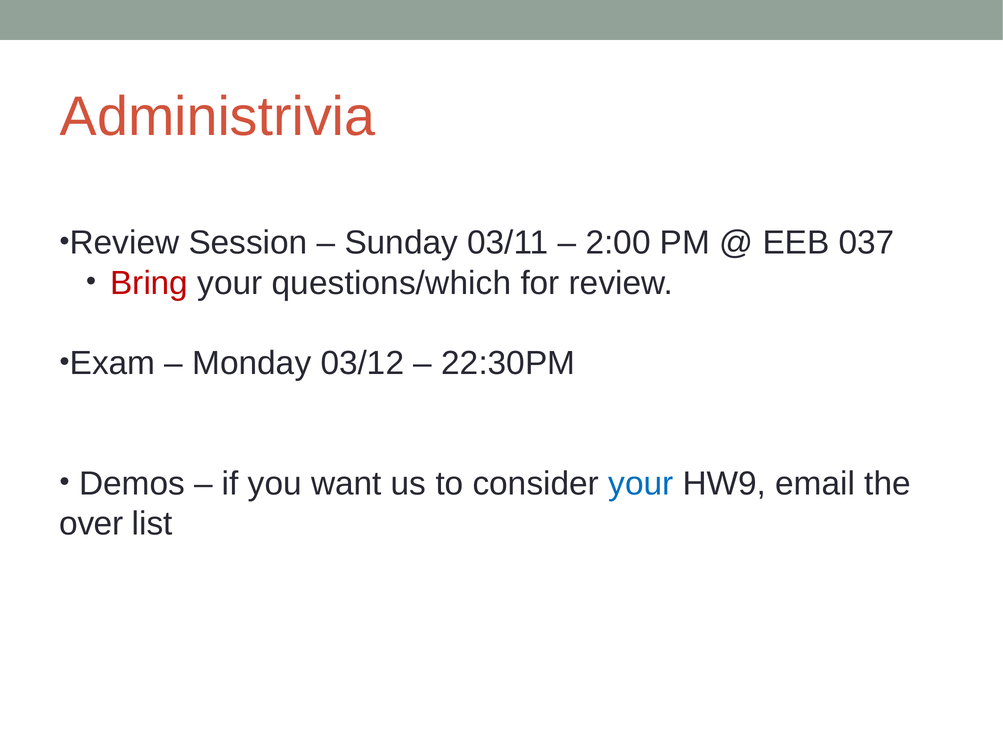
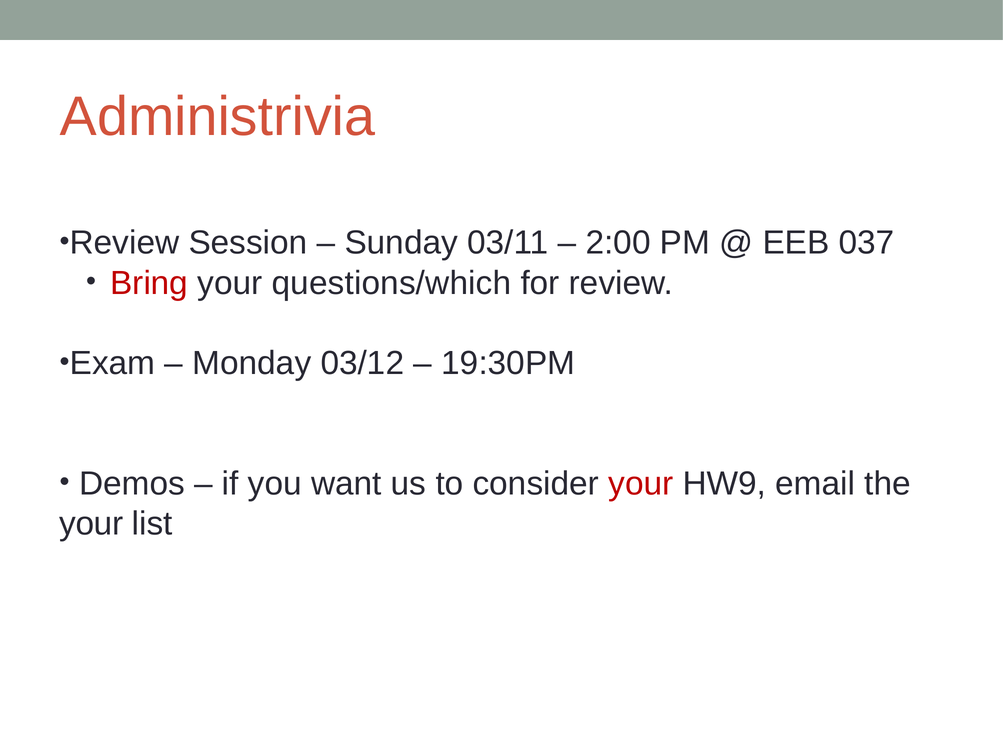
22:30PM: 22:30PM -> 19:30PM
your at (641, 484) colour: blue -> red
over at (91, 524): over -> your
